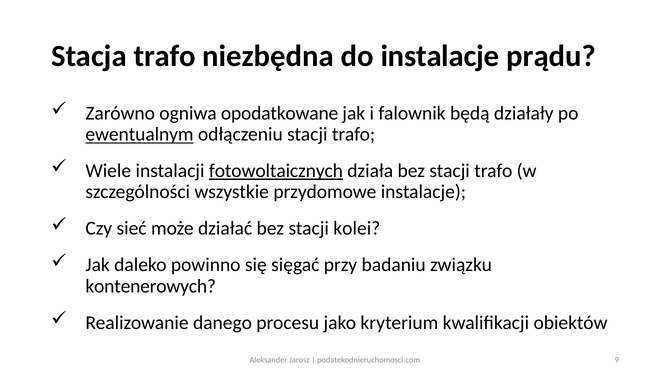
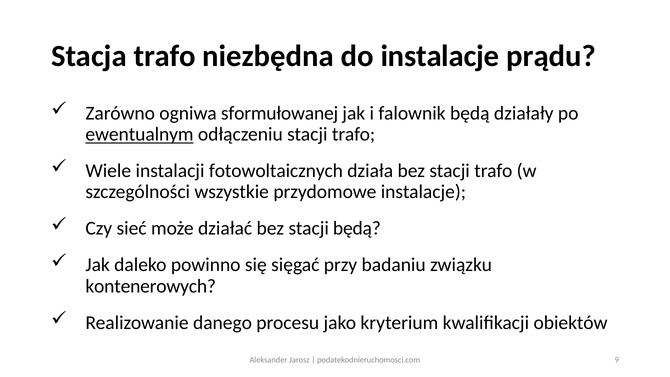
opodatkowane: opodatkowane -> sformułowanej
fotowoltaicznych underline: present -> none
stacji kolei: kolei -> będą
